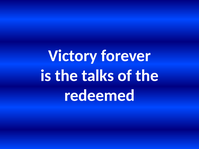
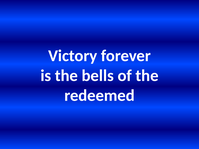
talks: talks -> bells
